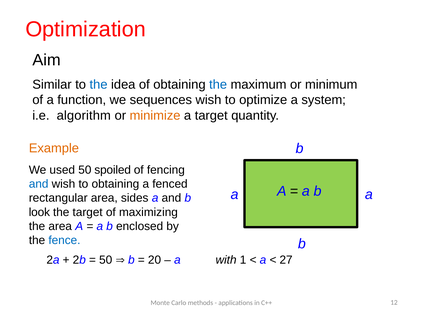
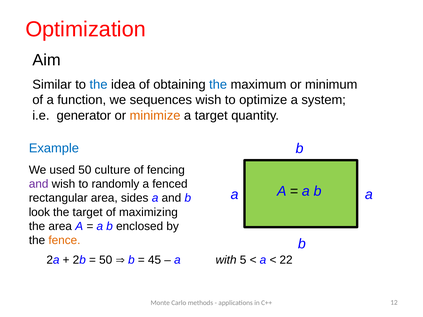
algorithm: algorithm -> generator
Example colour: orange -> blue
spoiled: spoiled -> culture
and at (39, 184) colour: blue -> purple
to obtaining: obtaining -> randomly
fence colour: blue -> orange
20: 20 -> 45
1: 1 -> 5
27: 27 -> 22
